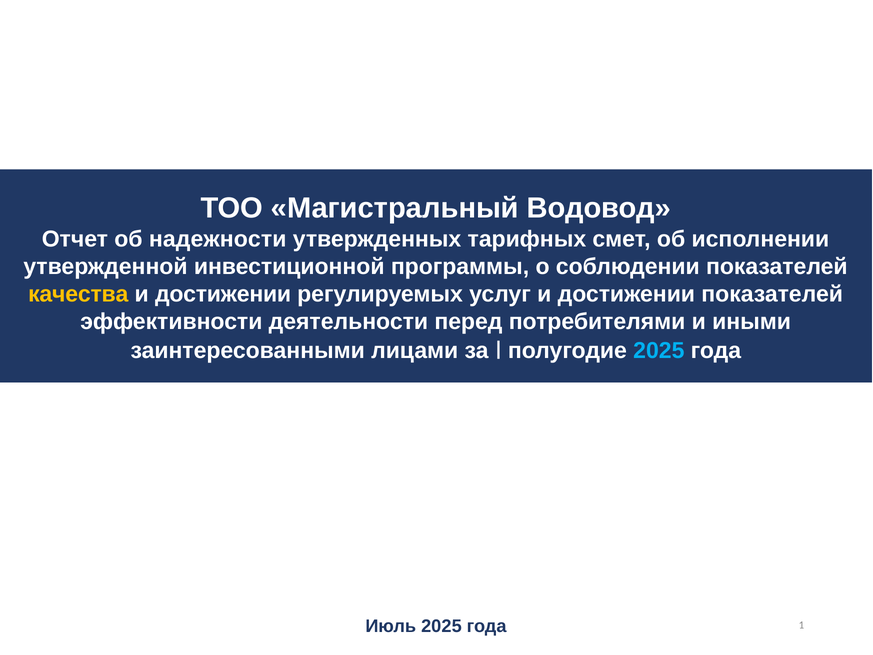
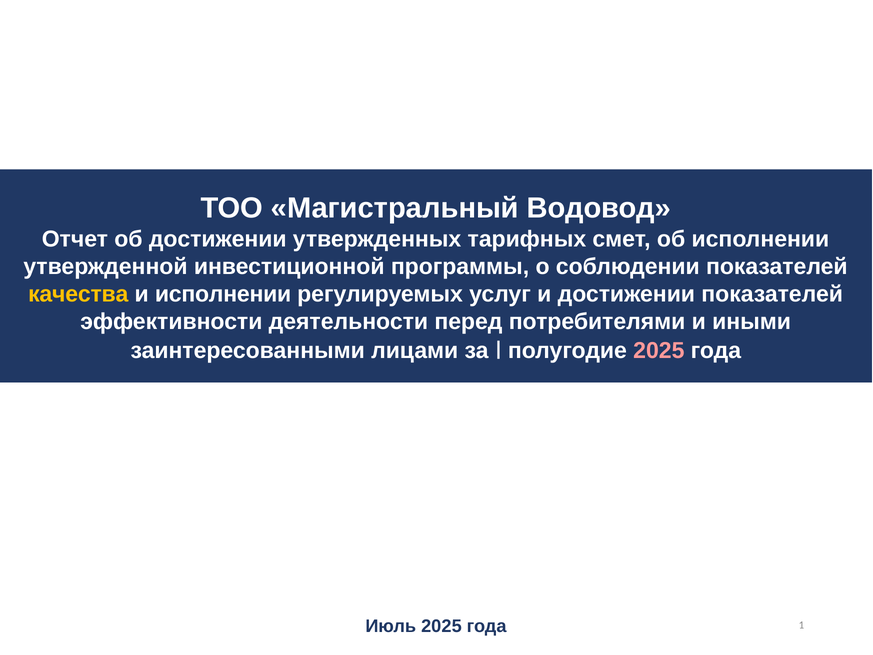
об надежности: надежности -> достижении
достижении at (223, 294): достижении -> исполнении
2025 at (659, 351) colour: light blue -> pink
